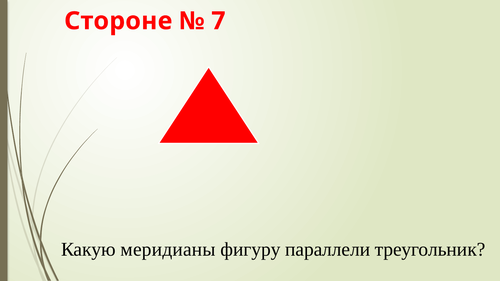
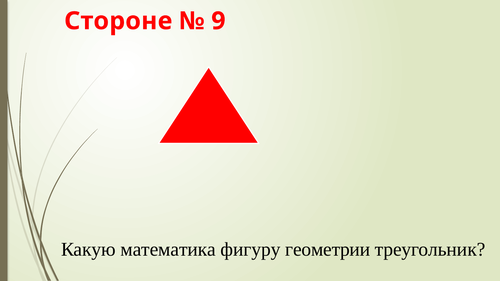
7: 7 -> 9
меридианы: меридианы -> математика
параллели: параллели -> геометрии
